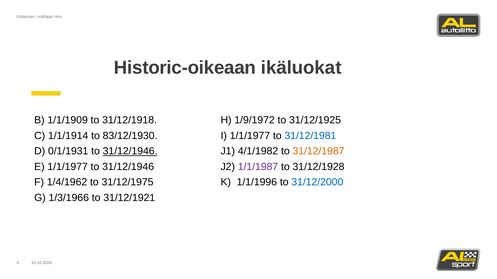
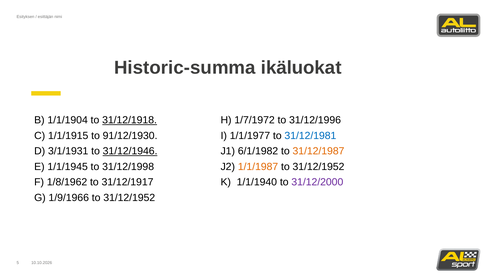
Historic-oikeaan: Historic-oikeaan -> Historic-summa
1/1/1909: 1/1/1909 -> 1/1/1904
31/12/1918 underline: none -> present
1/9/1972: 1/9/1972 -> 1/7/1972
31/12/1925: 31/12/1925 -> 31/12/1996
1/1/1914: 1/1/1914 -> 1/1/1915
83/12/1930: 83/12/1930 -> 91/12/1930
0/1/1931: 0/1/1931 -> 3/1/1931
4/1/1982: 4/1/1982 -> 6/1/1982
E 1/1/1977: 1/1/1977 -> 1/1/1945
31/12/1946 at (128, 167): 31/12/1946 -> 31/12/1998
1/1/1987 colour: purple -> orange
31/12/1928 at (318, 167): 31/12/1928 -> 31/12/1952
1/4/1962: 1/4/1962 -> 1/8/1962
31/12/1975: 31/12/1975 -> 31/12/1917
1/1/1996: 1/1/1996 -> 1/1/1940
31/12/2000 colour: blue -> purple
1/3/1966: 1/3/1966 -> 1/9/1966
31/12/1921 at (129, 198): 31/12/1921 -> 31/12/1952
